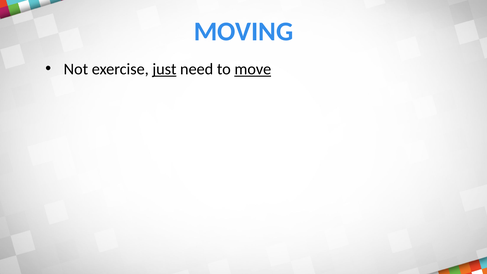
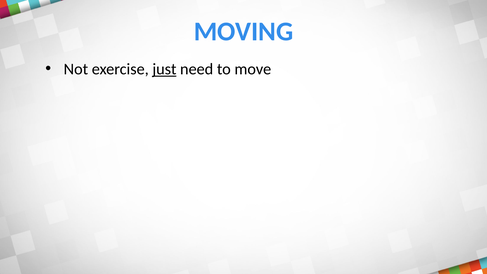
move underline: present -> none
